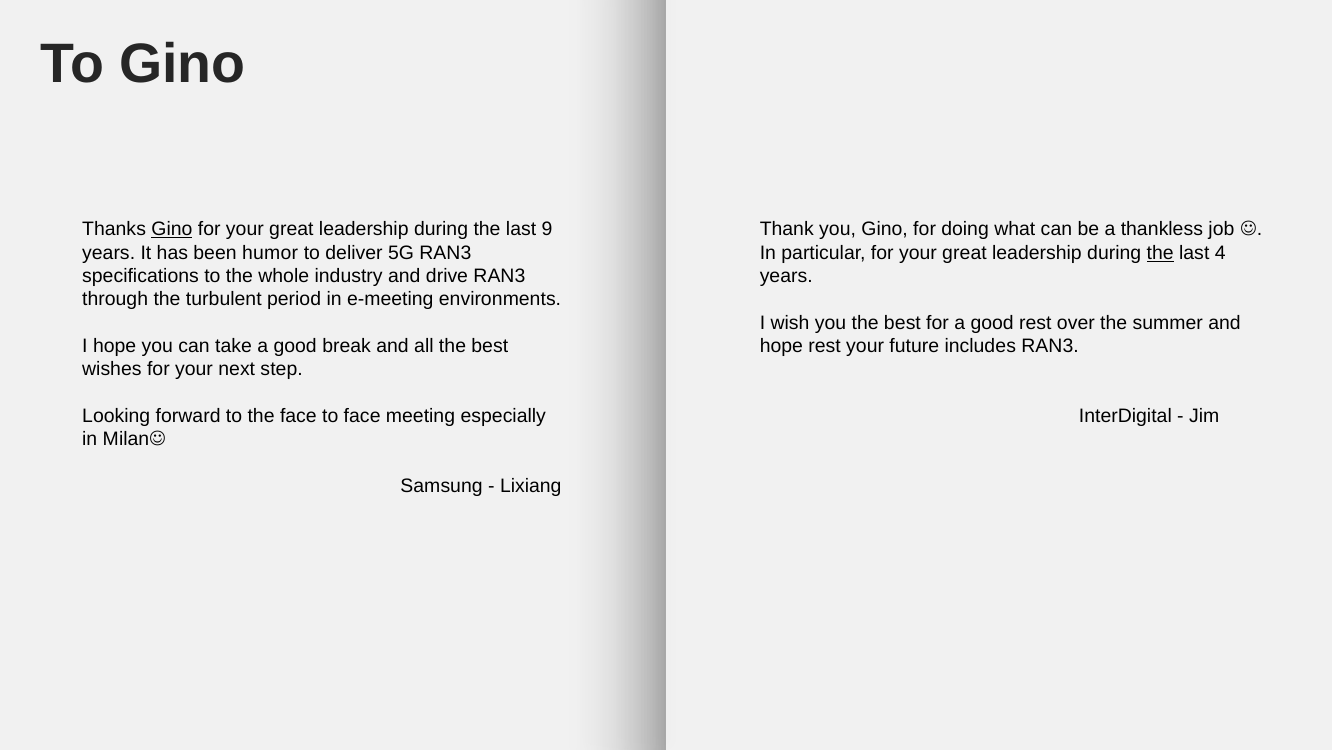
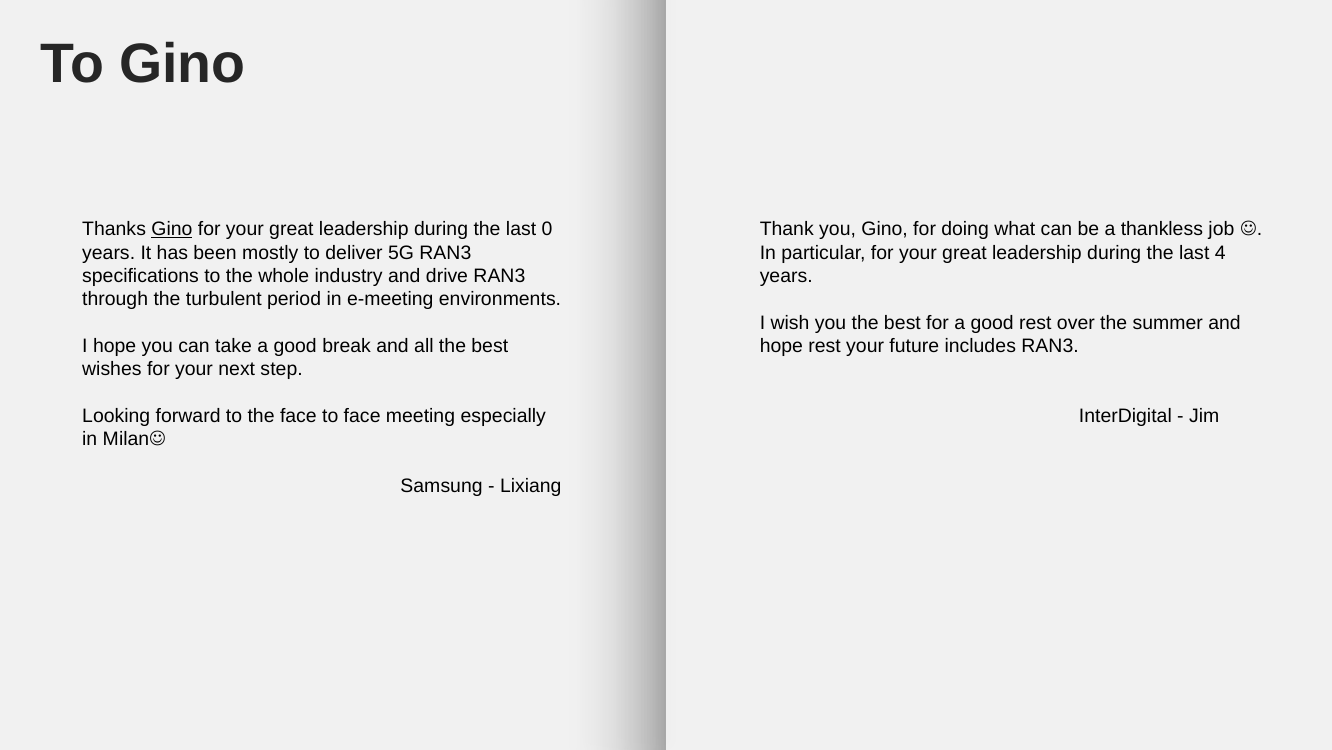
9: 9 -> 0
humor: humor -> mostly
the at (1160, 253) underline: present -> none
